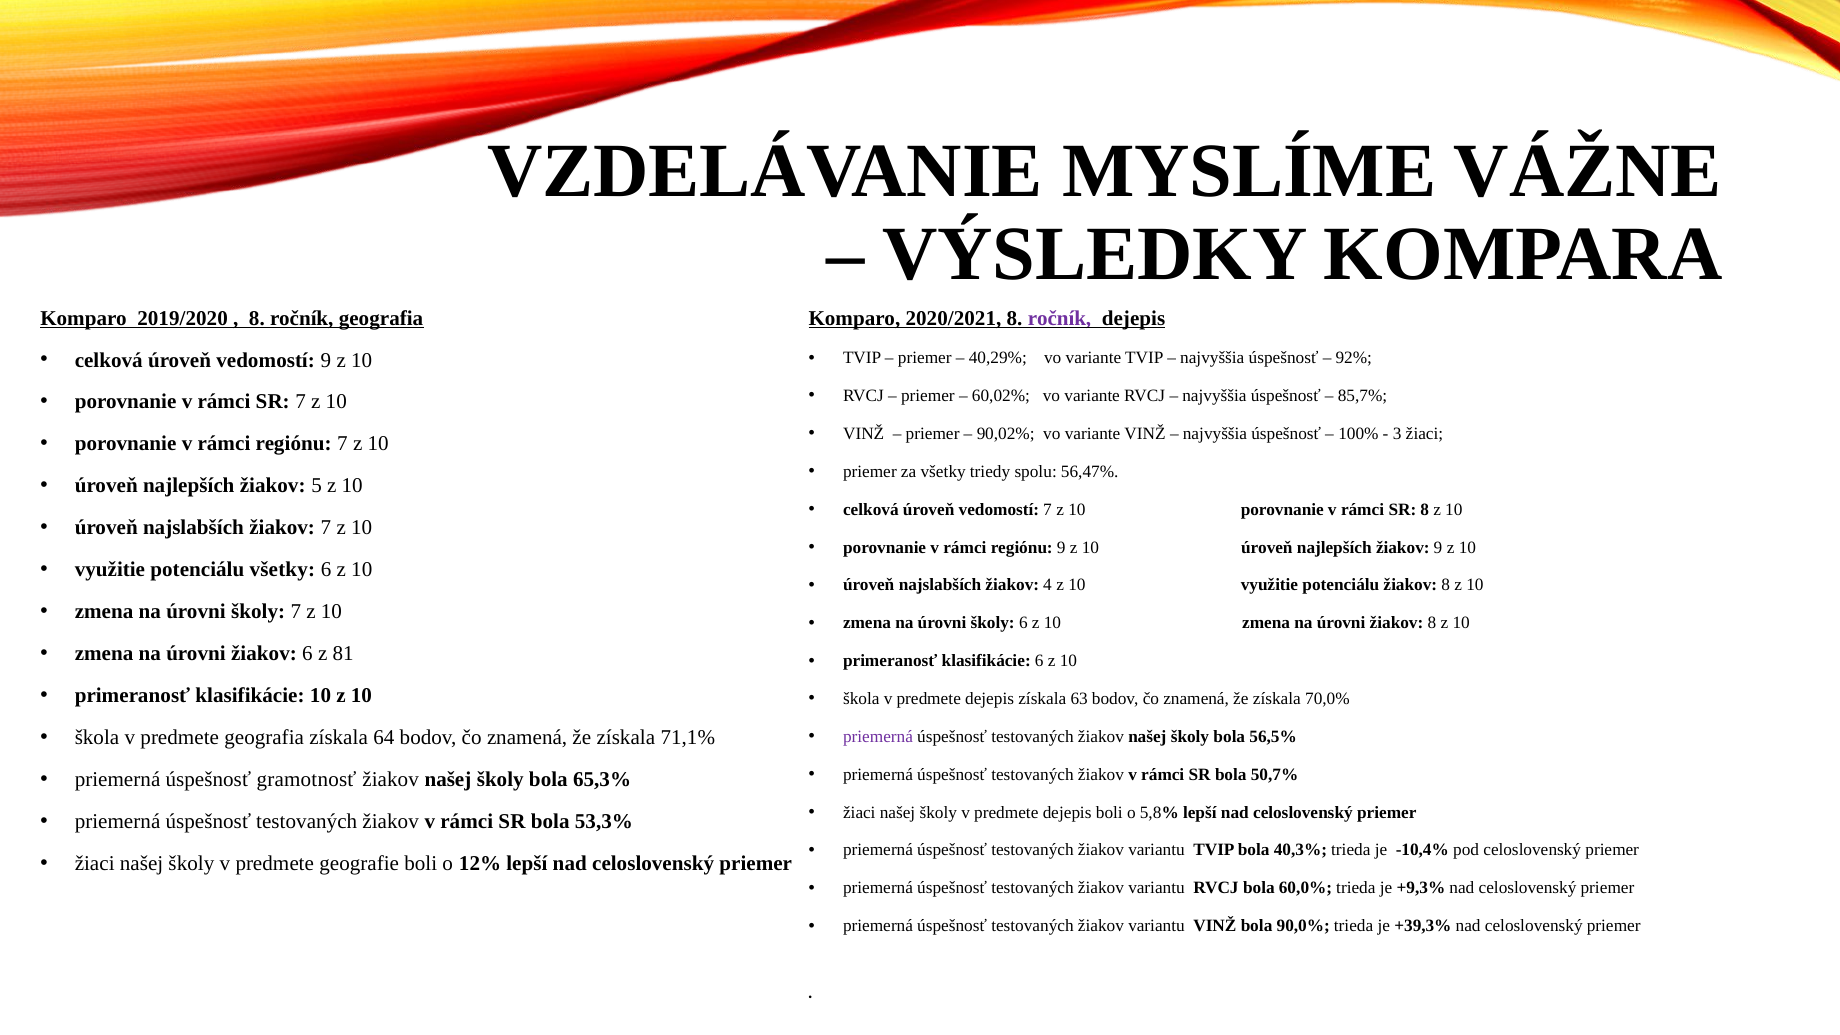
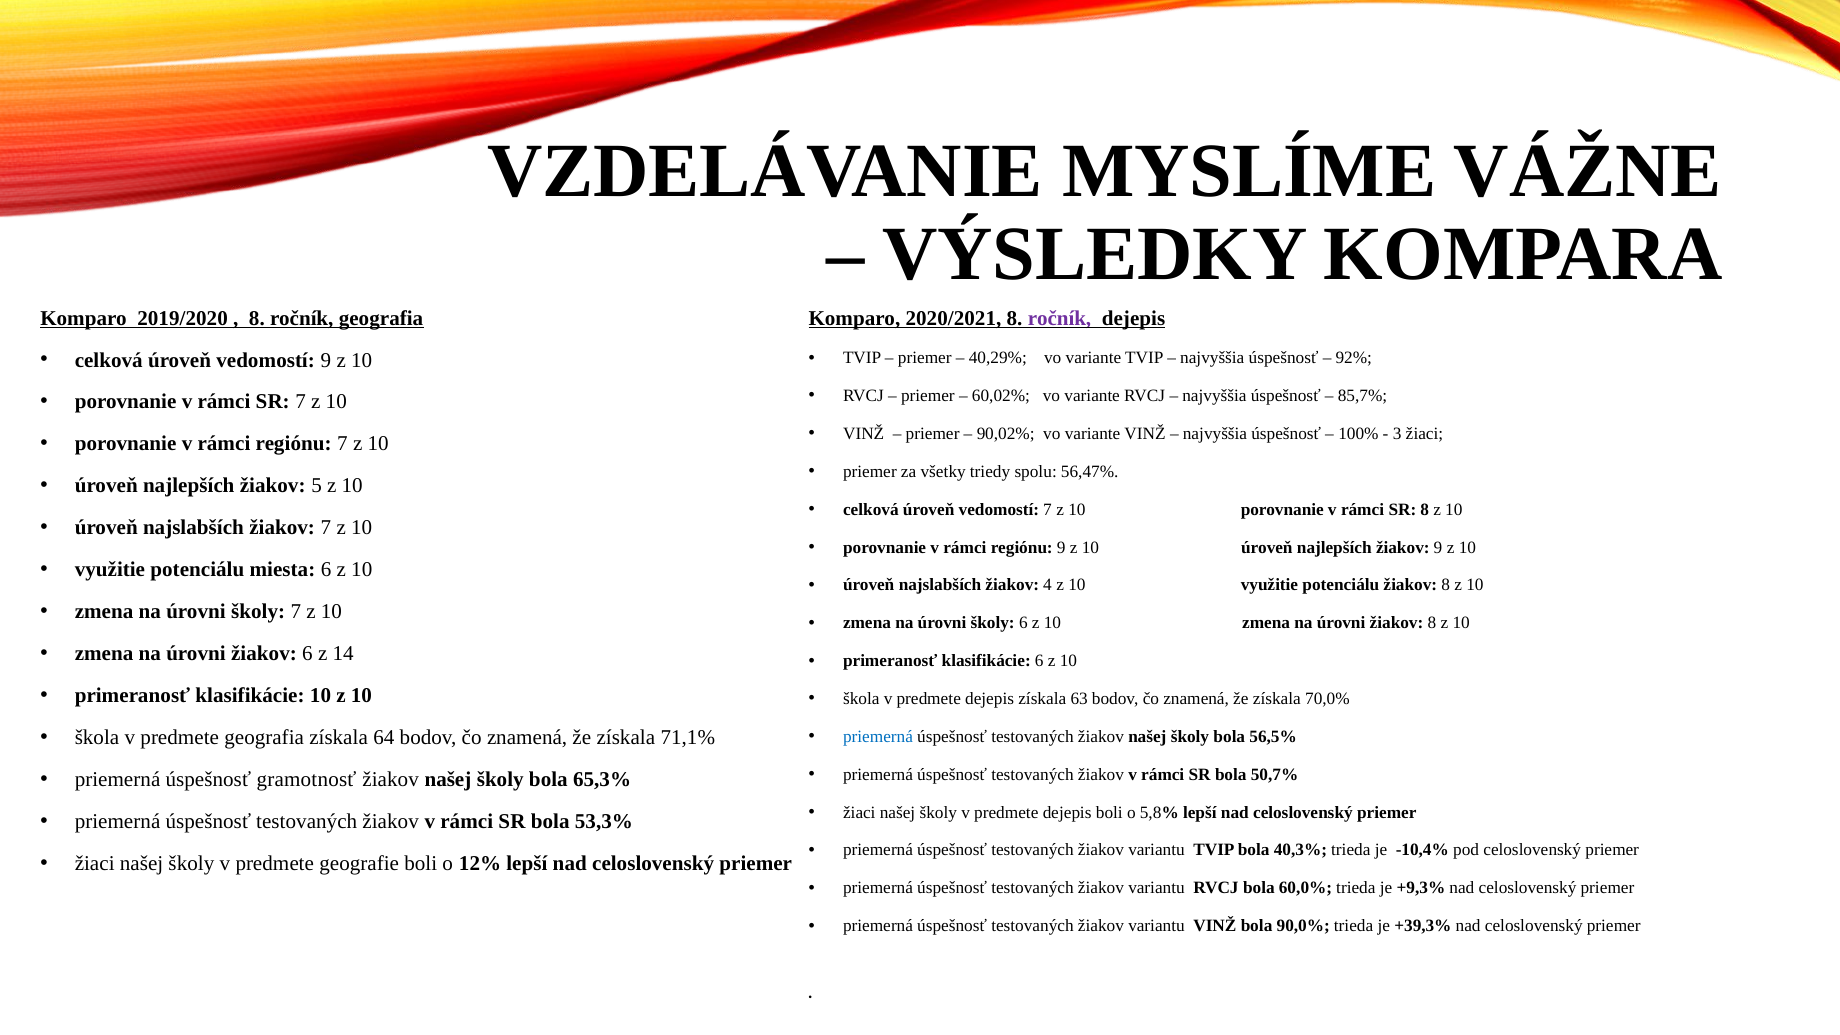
potenciálu všetky: všetky -> miesta
81: 81 -> 14
priemerná at (878, 737) colour: purple -> blue
